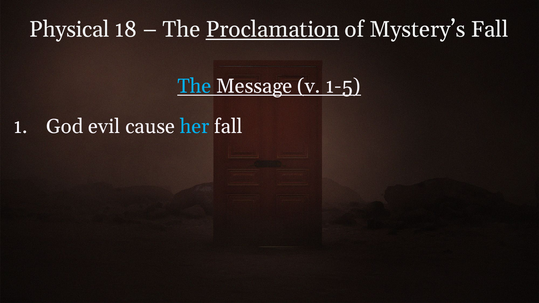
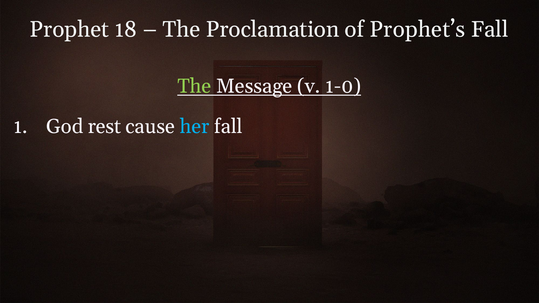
Physical: Physical -> Prophet
Proclamation underline: present -> none
Mystery’s: Mystery’s -> Prophet’s
The at (194, 86) colour: light blue -> light green
1-5: 1-5 -> 1-0
evil: evil -> rest
